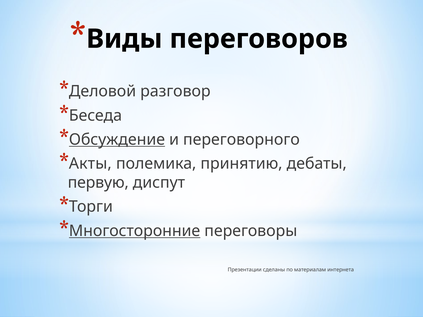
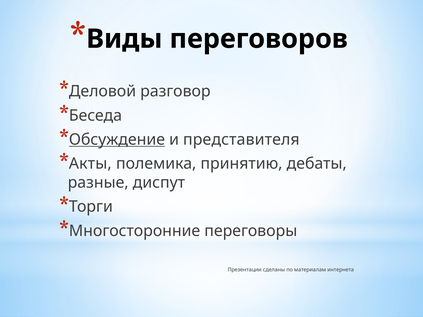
переговорного: переговорного -> представителя
первую: первую -> разные
Многосторонние underline: present -> none
